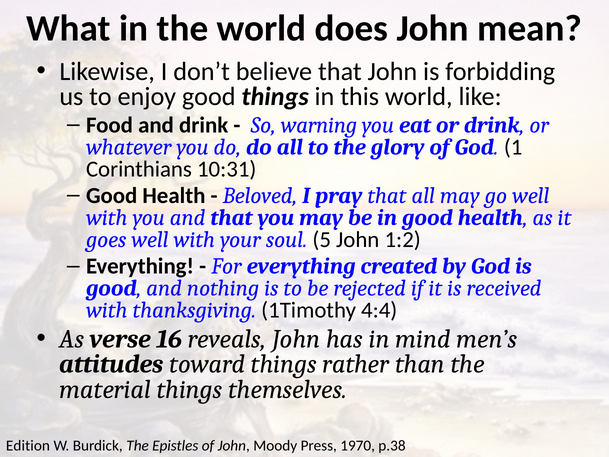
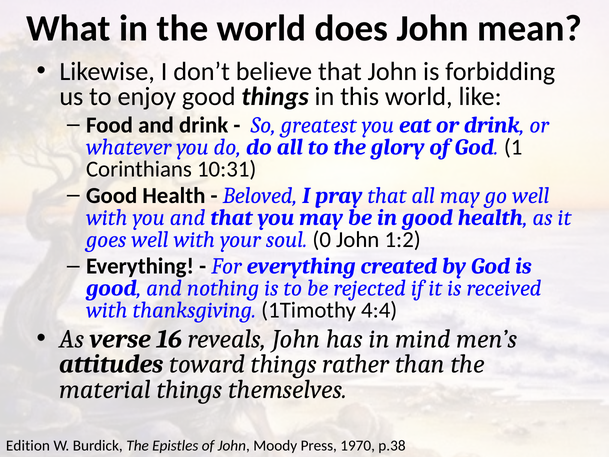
warning: warning -> greatest
5: 5 -> 0
